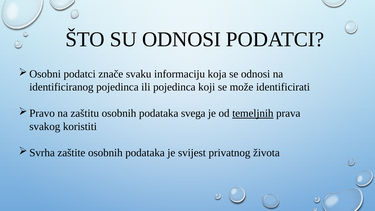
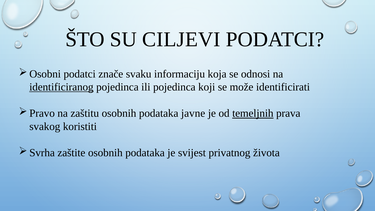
SU ODNOSI: ODNOSI -> CILJEVI
identificiranog underline: none -> present
svega: svega -> javne
